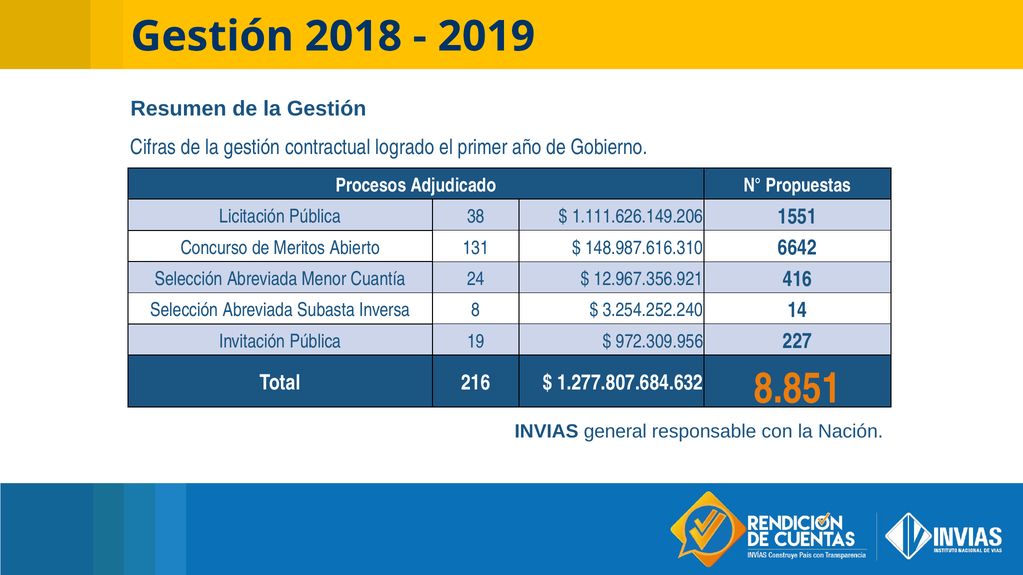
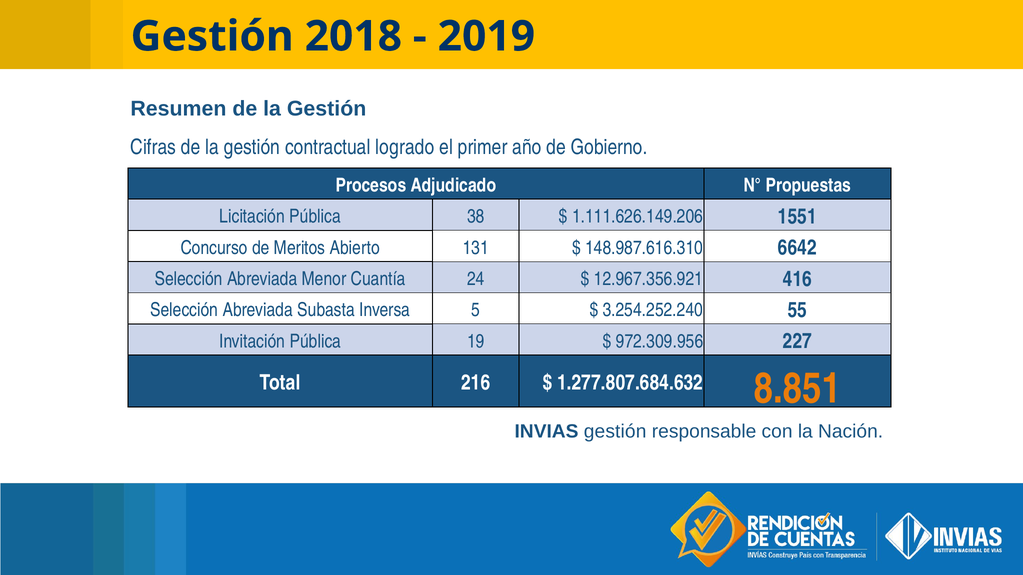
8: 8 -> 5
14: 14 -> 55
INVIAS general: general -> gestión
